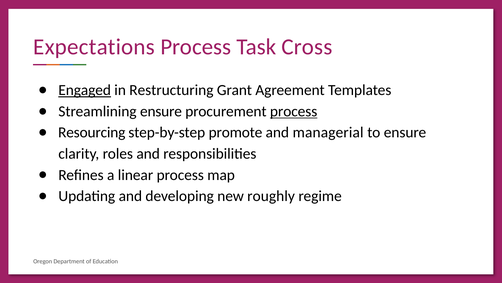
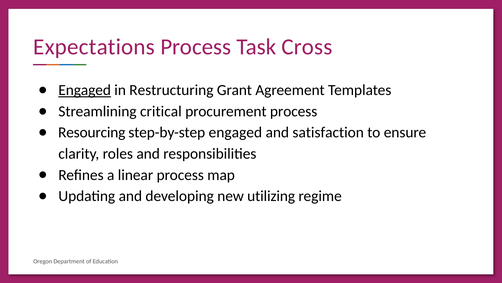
Streamlining ensure: ensure -> critical
process at (294, 111) underline: present -> none
step-by-step promote: promote -> engaged
managerial: managerial -> satisfaction
roughly: roughly -> utilizing
